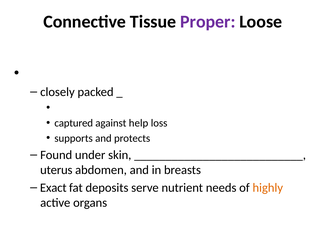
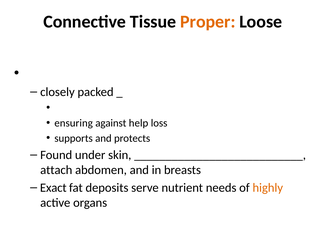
Proper colour: purple -> orange
captured: captured -> ensuring
uterus: uterus -> attach
